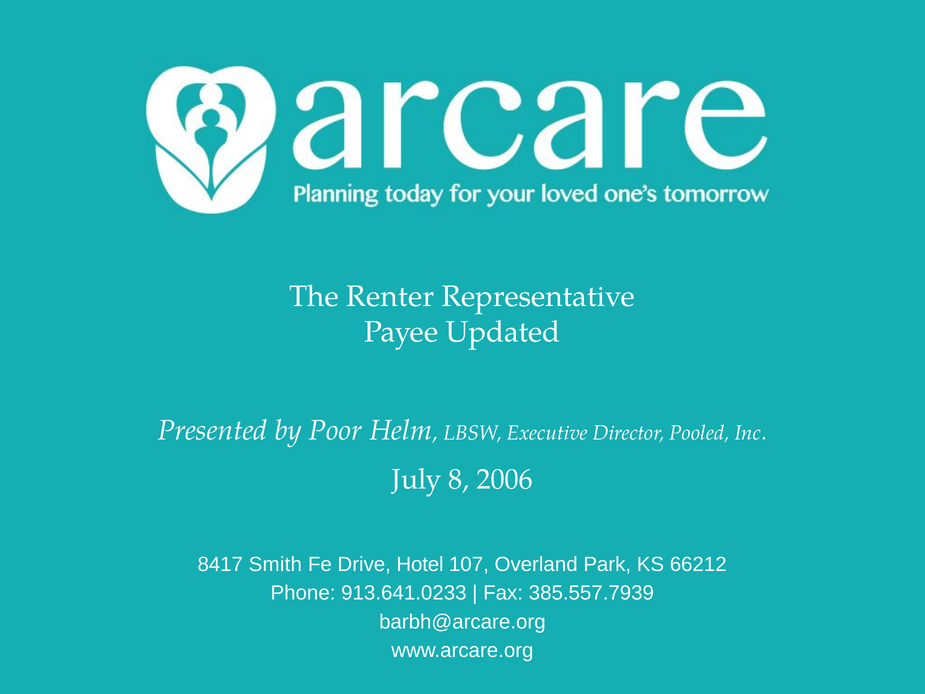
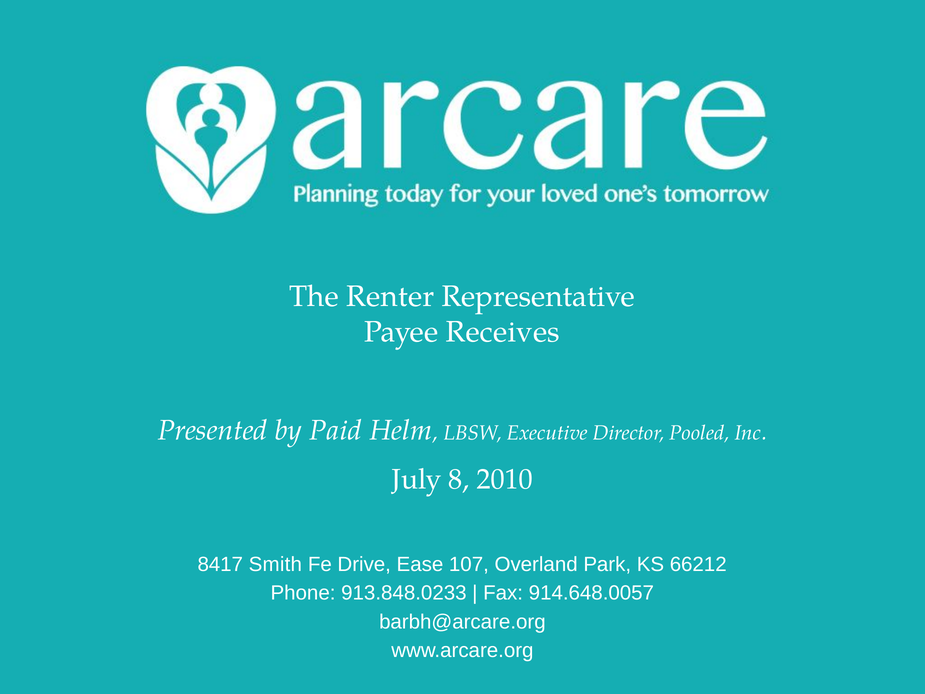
Updated: Updated -> Receives
Poor: Poor -> Paid
2006: 2006 -> 2010
Hotel: Hotel -> Ease
913.641.0233: 913.641.0233 -> 913.848.0233
385.557.7939: 385.557.7939 -> 914.648.0057
